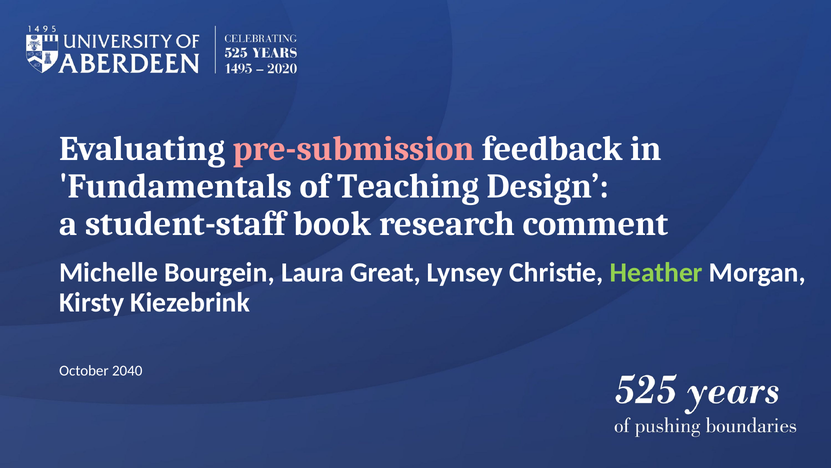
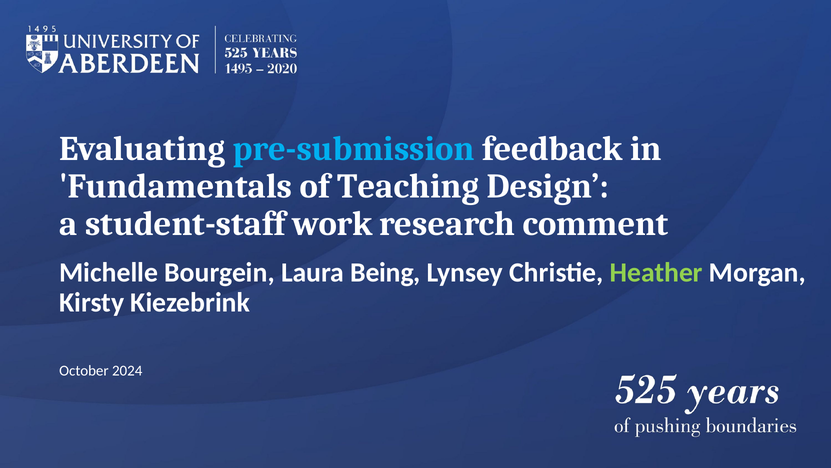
pre-submission colour: pink -> light blue
book: book -> work
Great: Great -> Being
2040: 2040 -> 2024
